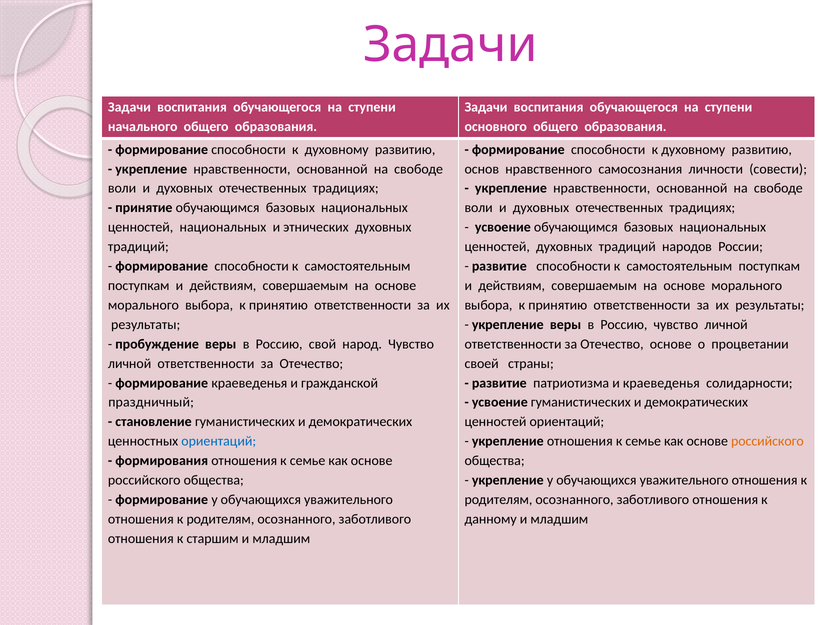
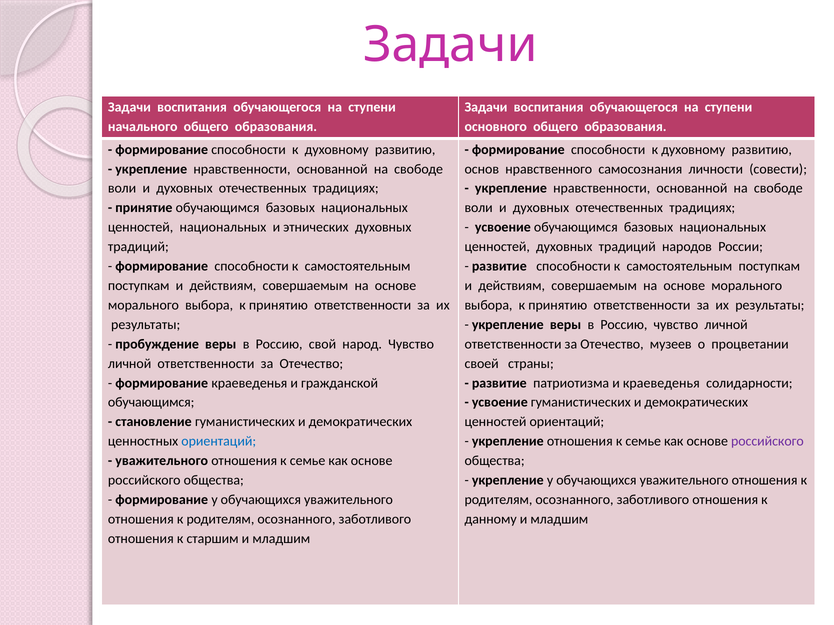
Отечество основе: основе -> музеев
праздничный at (151, 403): праздничный -> обучающимся
российского at (767, 442) colour: orange -> purple
формирования at (162, 461): формирования -> уважительного
